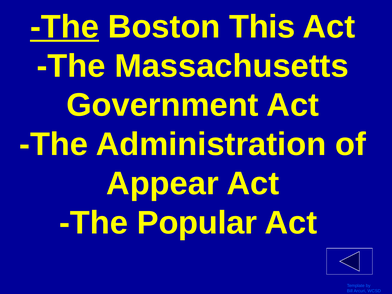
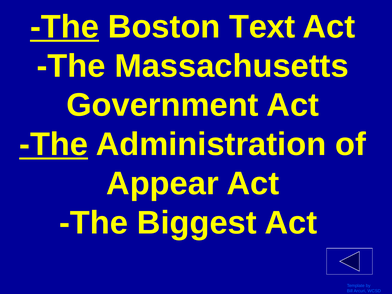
This: This -> Text
The at (54, 144) underline: none -> present
Popular: Popular -> Biggest
